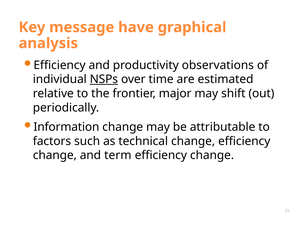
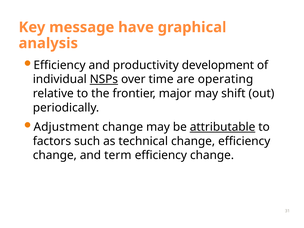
observations: observations -> development
estimated: estimated -> operating
Information: Information -> Adjustment
attributable underline: none -> present
